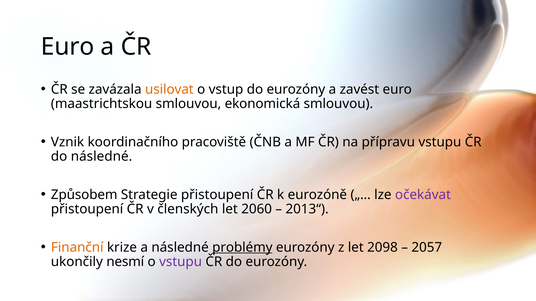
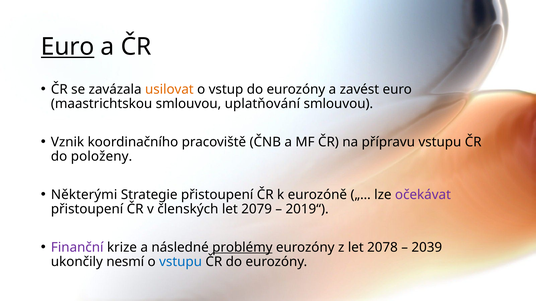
Euro at (68, 47) underline: none -> present
ekonomická: ekonomická -> uplatňování
do následné: následné -> položeny
Způsobem: Způsobem -> Některými
2060: 2060 -> 2079
2013“: 2013“ -> 2019“
Finanční colour: orange -> purple
2098: 2098 -> 2078
2057: 2057 -> 2039
vstupu at (181, 262) colour: purple -> blue
